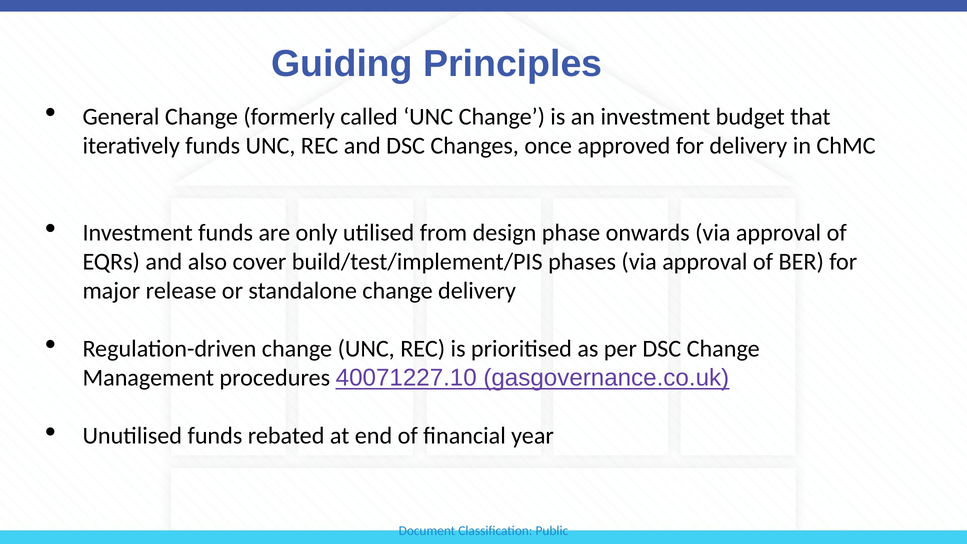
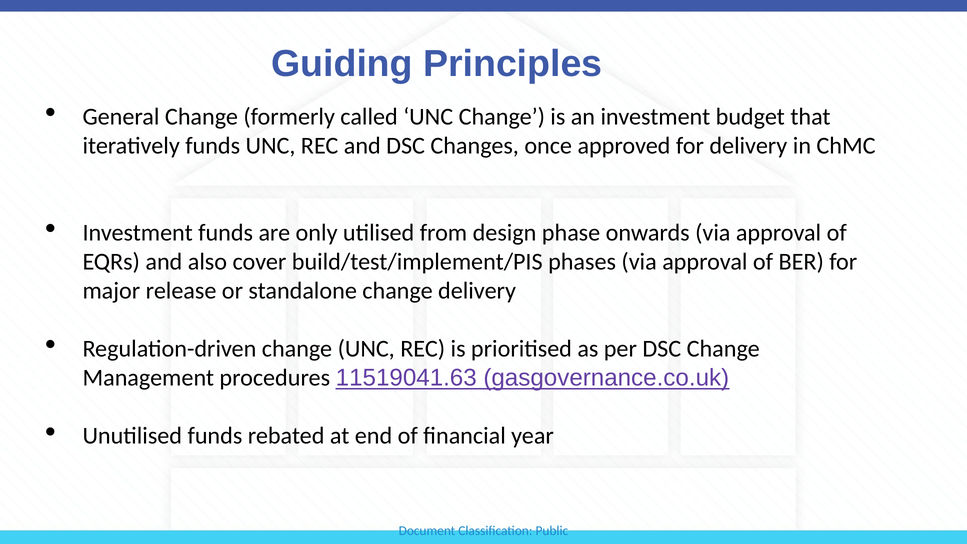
40071227.10: 40071227.10 -> 11519041.63
